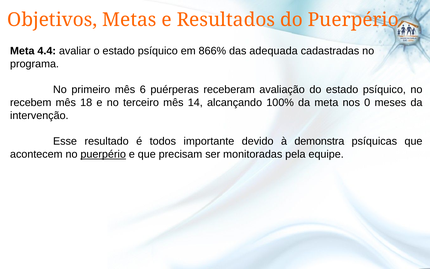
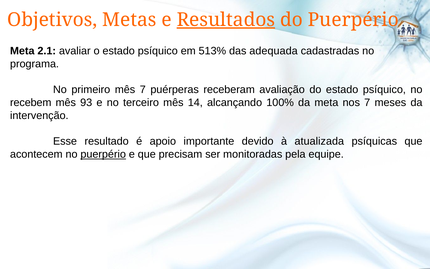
Resultados underline: none -> present
4.4: 4.4 -> 2.1
866%: 866% -> 513%
mês 6: 6 -> 7
18: 18 -> 93
nos 0: 0 -> 7
todos: todos -> apoio
demonstra: demonstra -> atualizada
